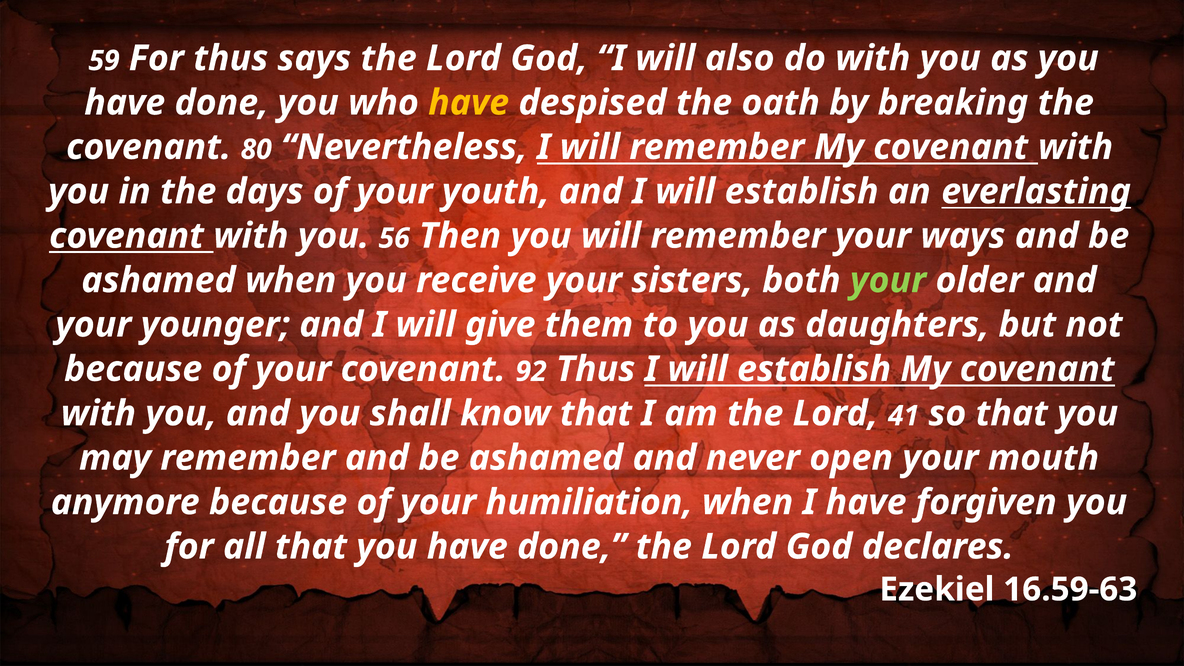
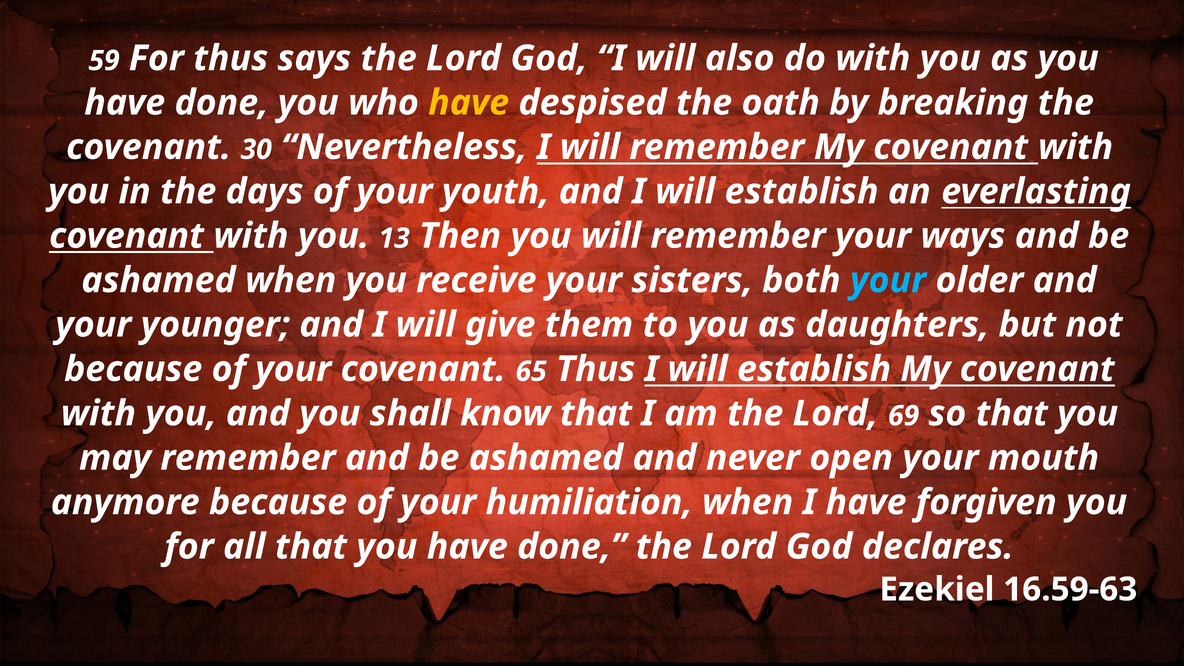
80: 80 -> 30
56: 56 -> 13
your at (888, 280) colour: light green -> light blue
92: 92 -> 65
41: 41 -> 69
